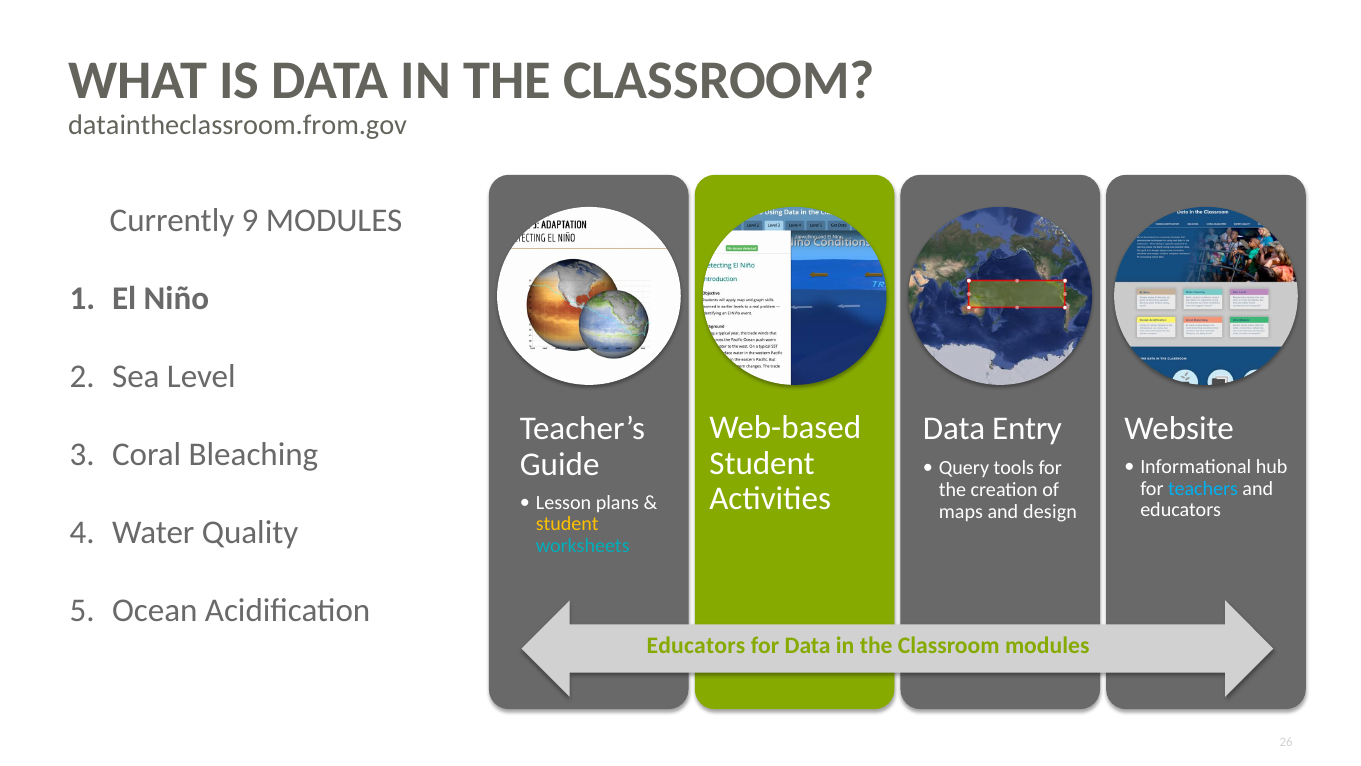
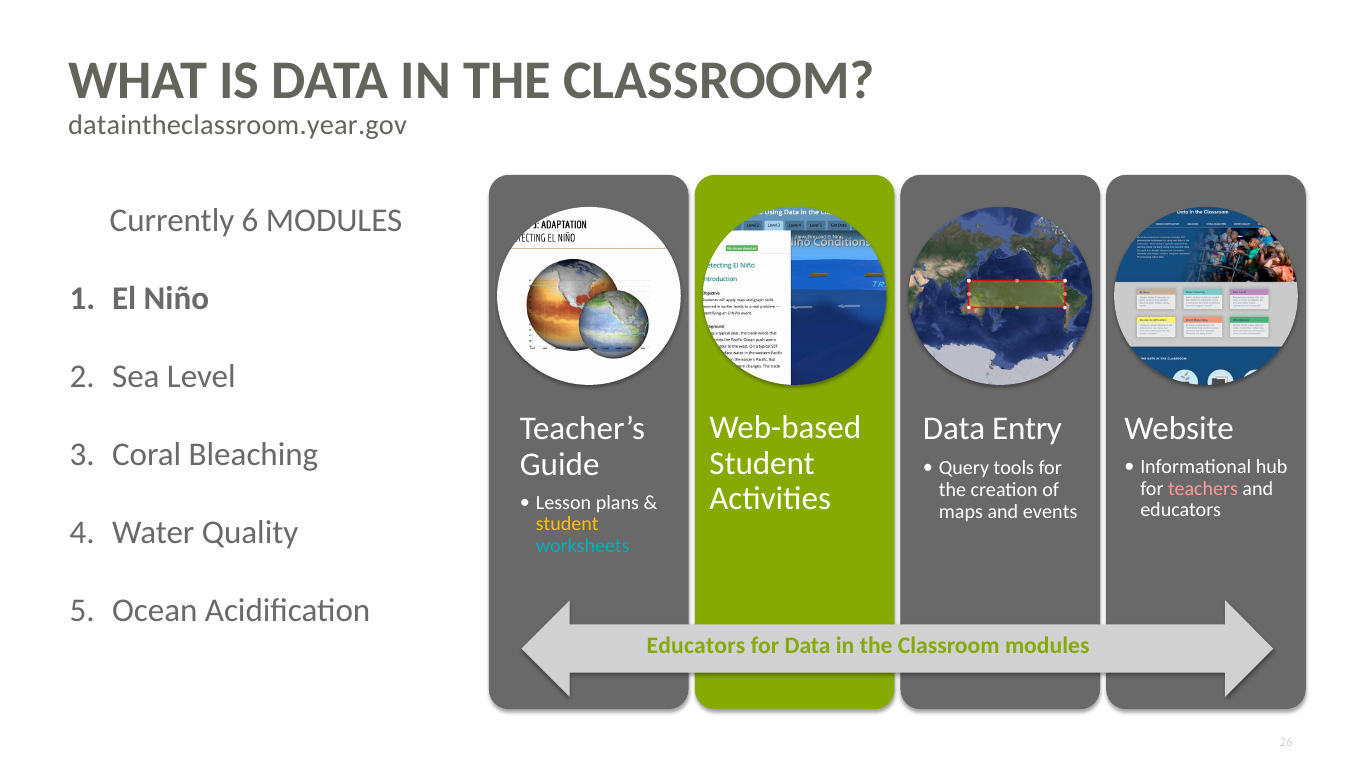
dataintheclassroom.from.gov: dataintheclassroom.from.gov -> dataintheclassroom.year.gov
9: 9 -> 6
teachers colour: light blue -> pink
design: design -> events
